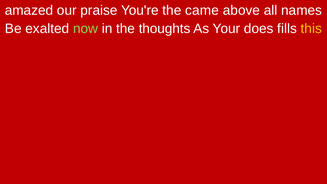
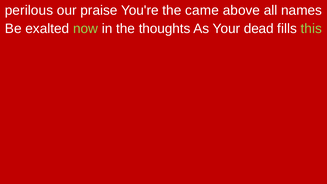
amazed: amazed -> perilous
does: does -> dead
this colour: yellow -> light green
